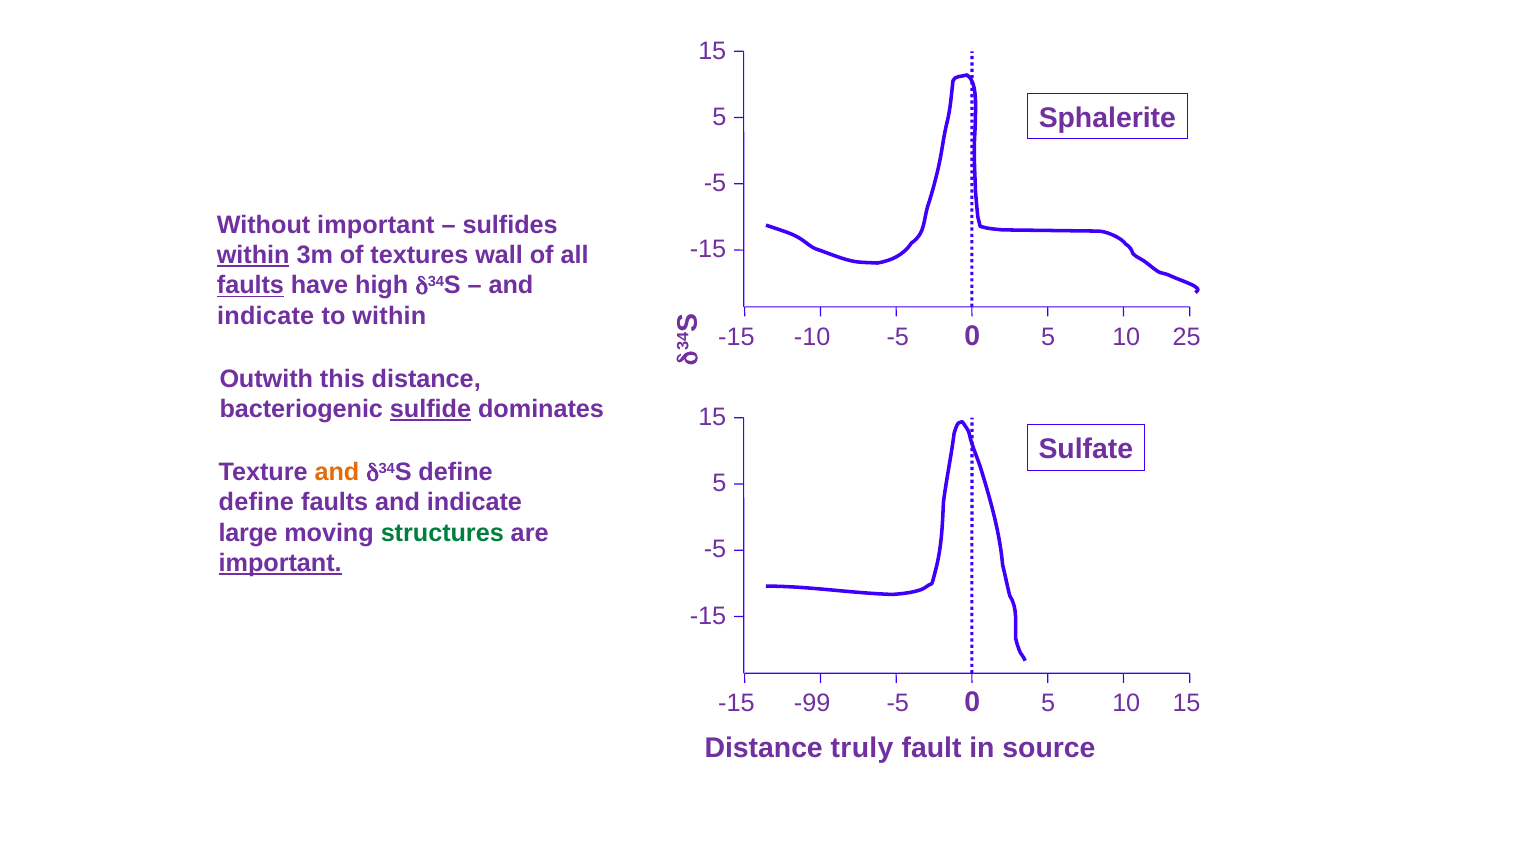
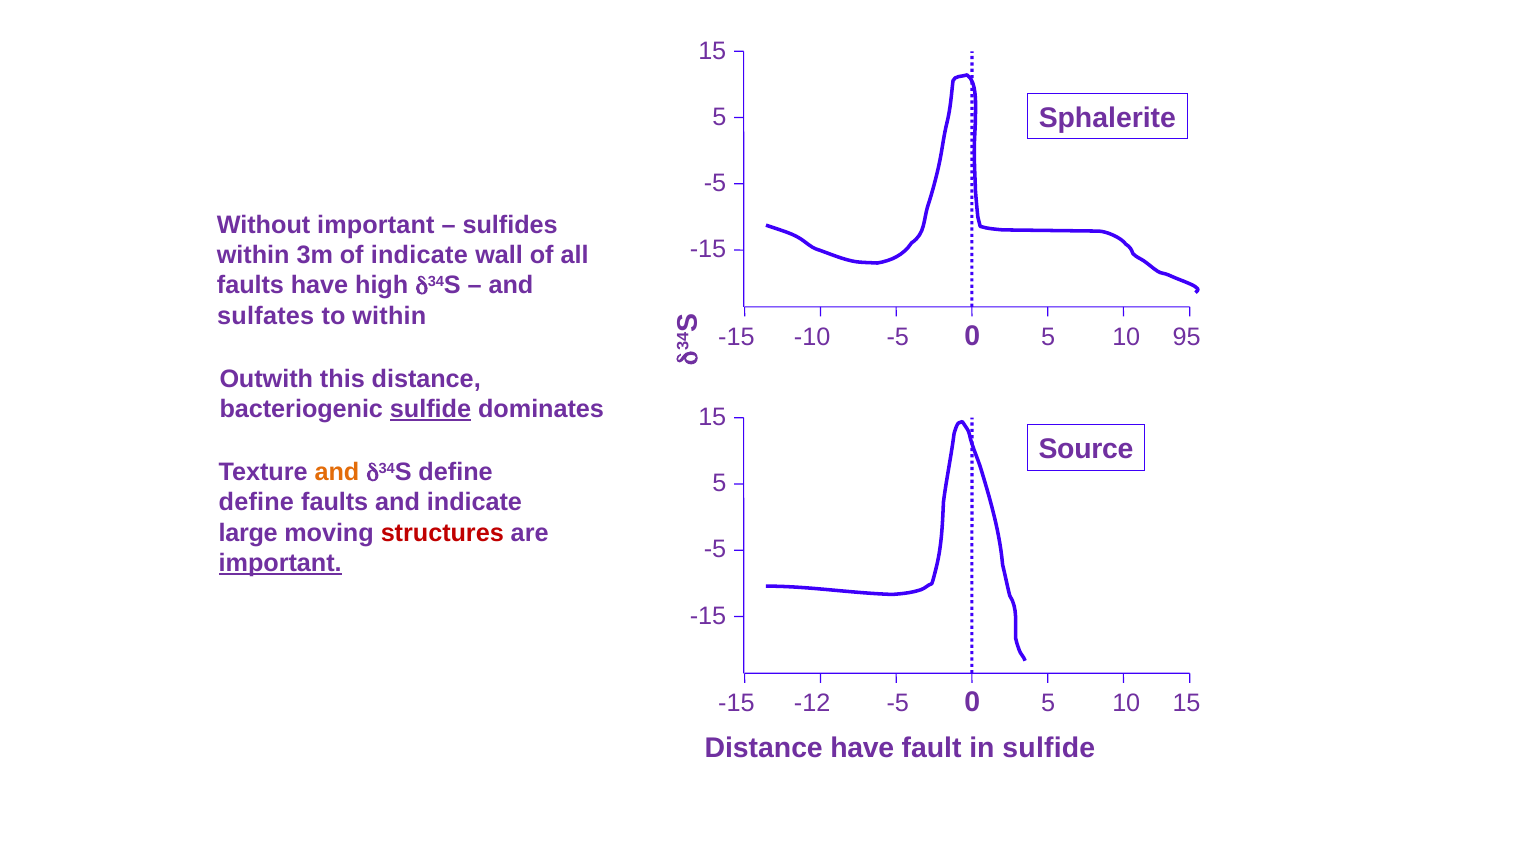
within at (253, 255) underline: present -> none
of textures: textures -> indicate
faults at (250, 286) underline: present -> none
indicate at (266, 316): indicate -> sulfates
25: 25 -> 95
Sulfate: Sulfate -> Source
structures colour: green -> red
-99: -99 -> -12
Distance truly: truly -> have
in source: source -> sulfide
